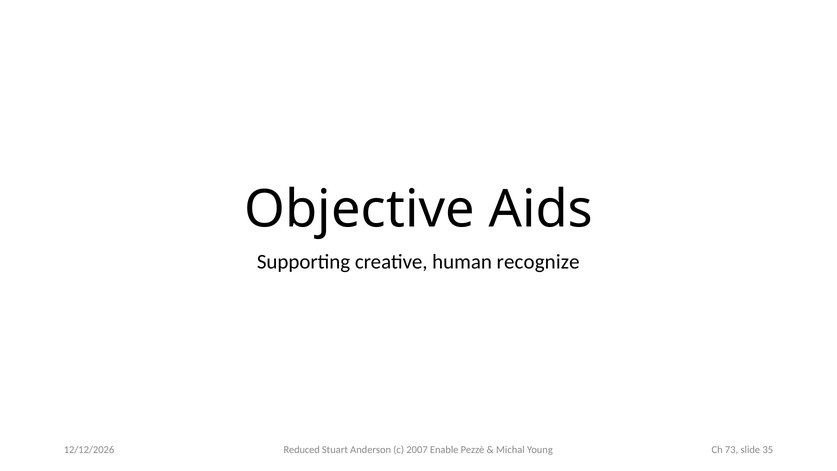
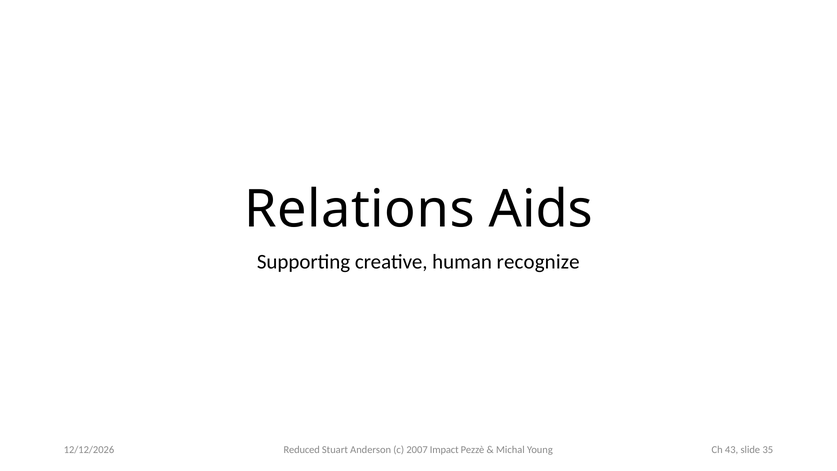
Objective: Objective -> Relations
Enable: Enable -> Impact
73: 73 -> 43
